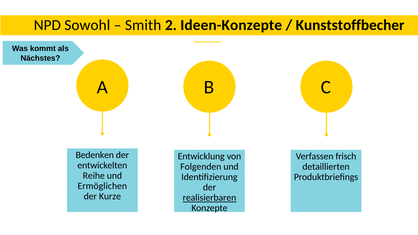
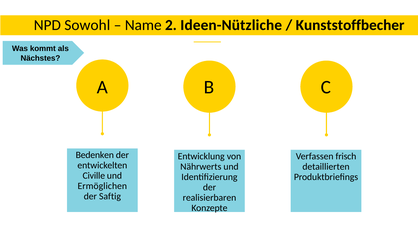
Smith: Smith -> Name
Ideen-Konzepte: Ideen-Konzepte -> Ideen-Nützliche
Folgenden: Folgenden -> Nährwerts
Reihe: Reihe -> Civille
Kurze: Kurze -> Saftig
realisierbaren underline: present -> none
